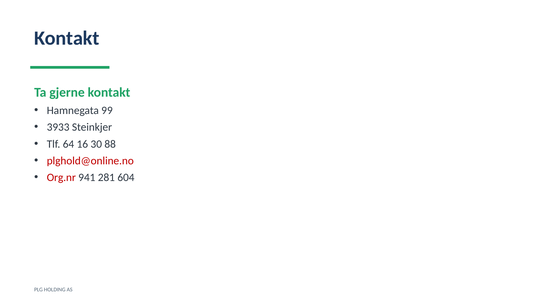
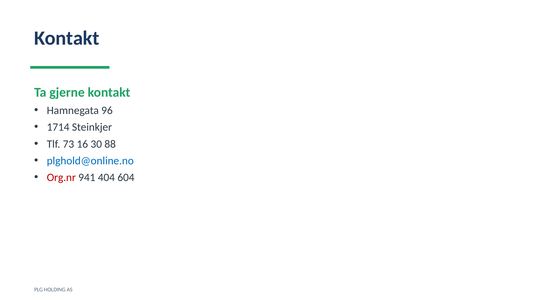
99: 99 -> 96
3933: 3933 -> 1714
64: 64 -> 73
plghold@online.no colour: red -> blue
281: 281 -> 404
